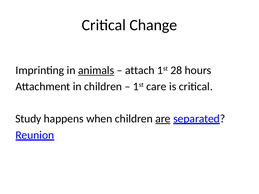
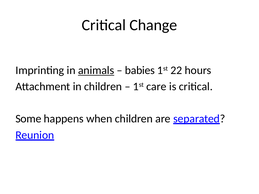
attach: attach -> babies
28: 28 -> 22
Study: Study -> Some
are underline: present -> none
